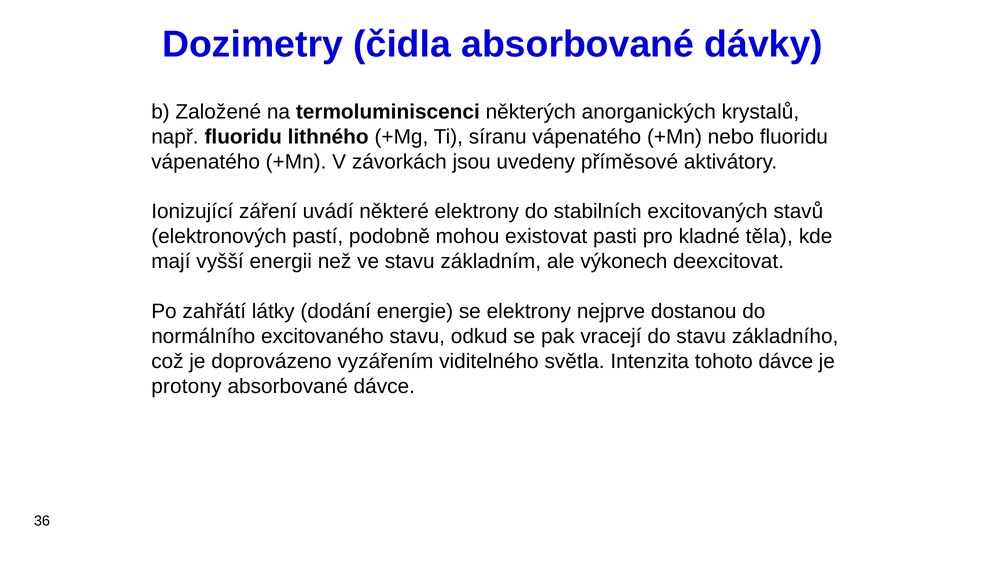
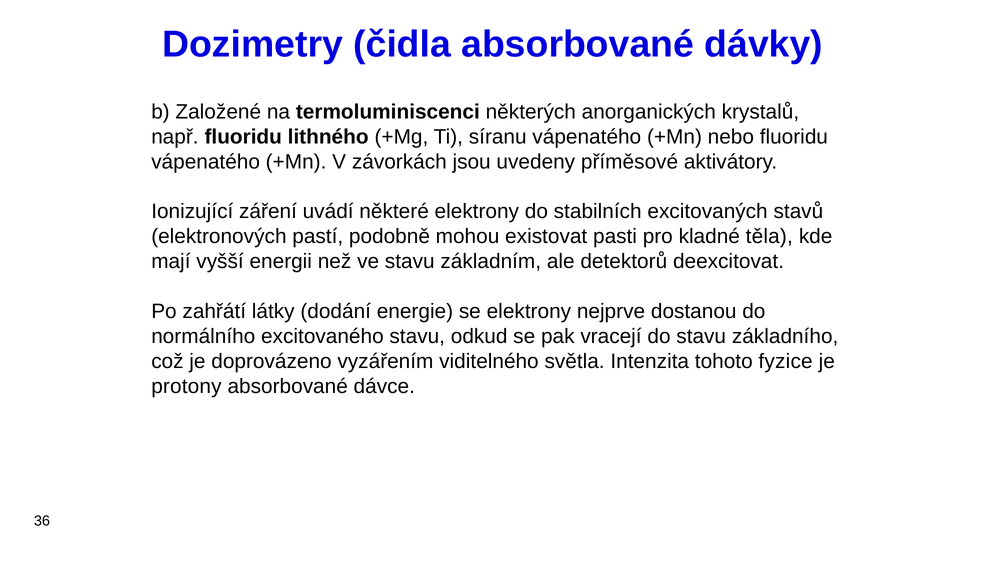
výkonech: výkonech -> detektorů
tohoto dávce: dávce -> fyzice
